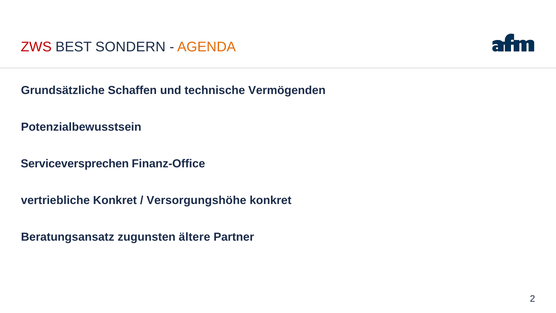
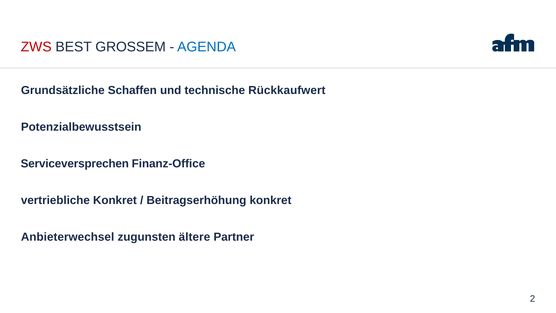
SONDERN: SONDERN -> GROSSEM
AGENDA colour: orange -> blue
Vermögenden: Vermögenden -> Rückkaufwert
Versorgungshöhe: Versorgungshöhe -> Beitragserhöhung
Beratungsansatz: Beratungsansatz -> Anbieterwechsel
